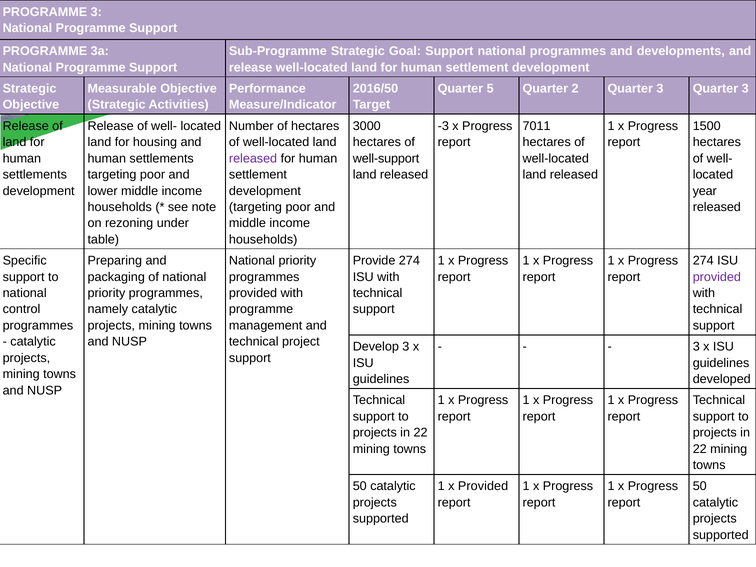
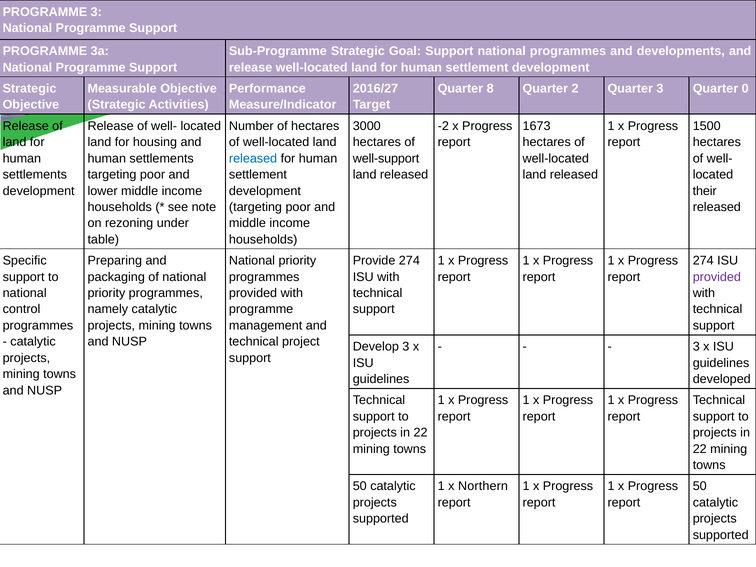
2016/50: 2016/50 -> 2016/27
5: 5 -> 8
3 Quarter 3: 3 -> 0
-3: -3 -> -2
7011: 7011 -> 1673
released at (253, 158) colour: purple -> blue
year: year -> their
x Provided: Provided -> Northern
